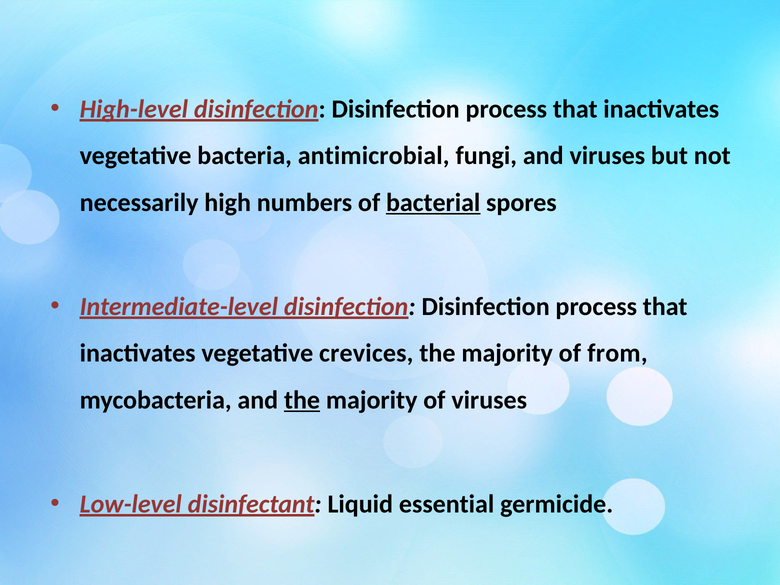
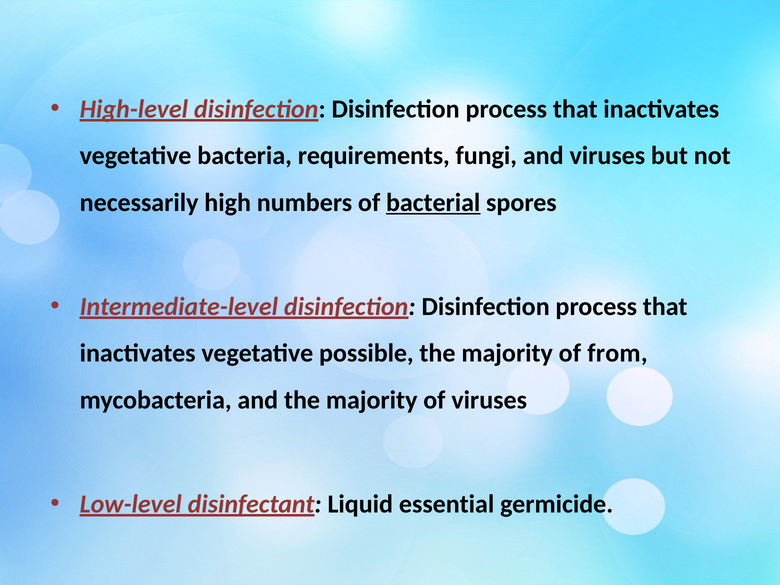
antimicrobial: antimicrobial -> requirements
crevices: crevices -> possible
the at (302, 400) underline: present -> none
